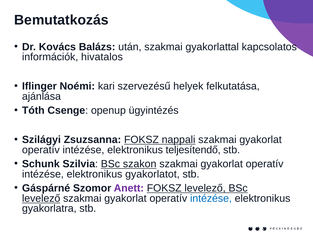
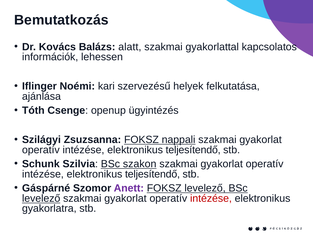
után: után -> alatt
hivatalos: hivatalos -> lehessen
gyakorlatot at (152, 174): gyakorlatot -> teljesítendő
intézése at (211, 198) colour: blue -> red
